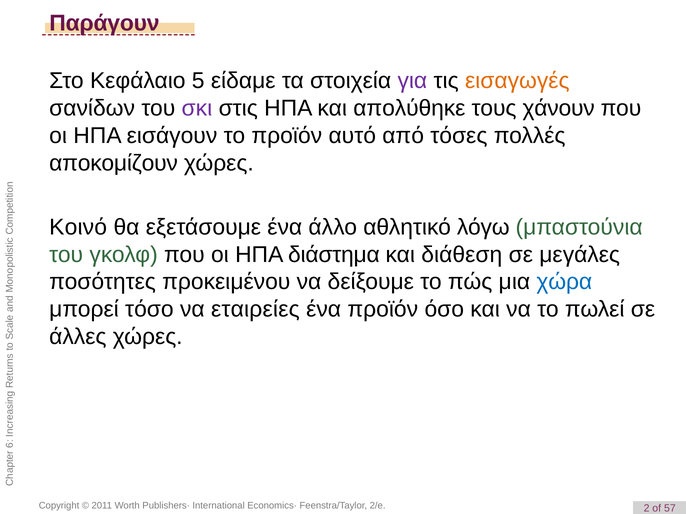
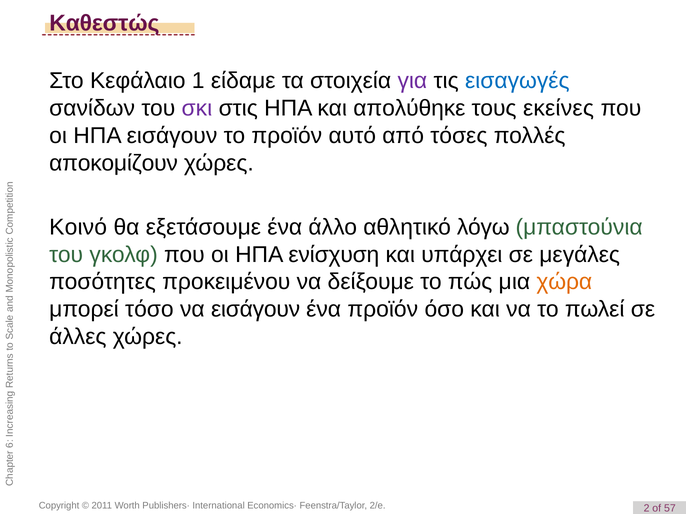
Παράγουν: Παράγουν -> Καθεστώς
5: 5 -> 1
εισαγωγές colour: orange -> blue
χάνουν: χάνουν -> εκείνες
διάστημα: διάστημα -> ενίσχυση
διάθεση: διάθεση -> υπάρχει
χώρα colour: blue -> orange
να εταιρείες: εταιρείες -> εισάγουν
